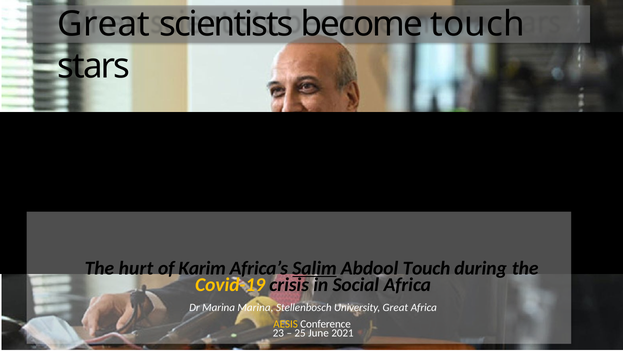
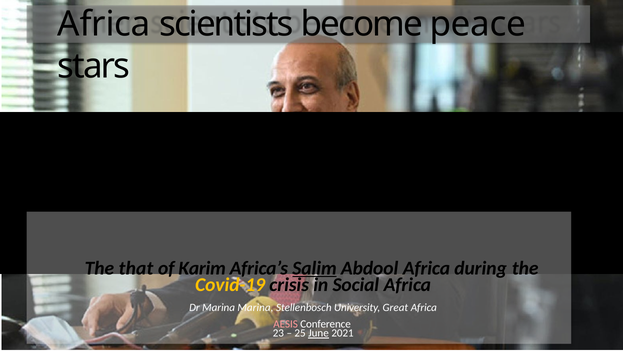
Great at (104, 24): Great -> Africa
become touch: touch -> peace
hurt: hurt -> that
Abdool Touch: Touch -> Africa
AESIS colour: yellow -> pink
June underline: none -> present
